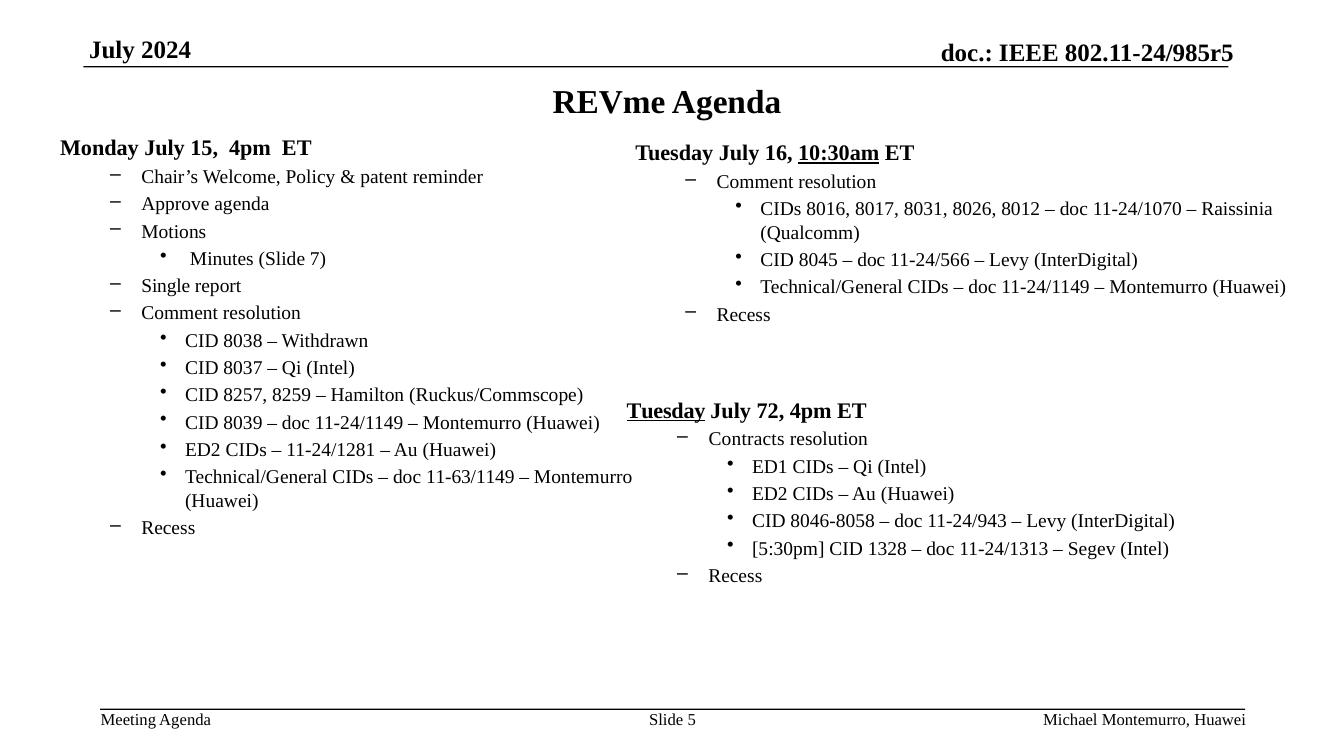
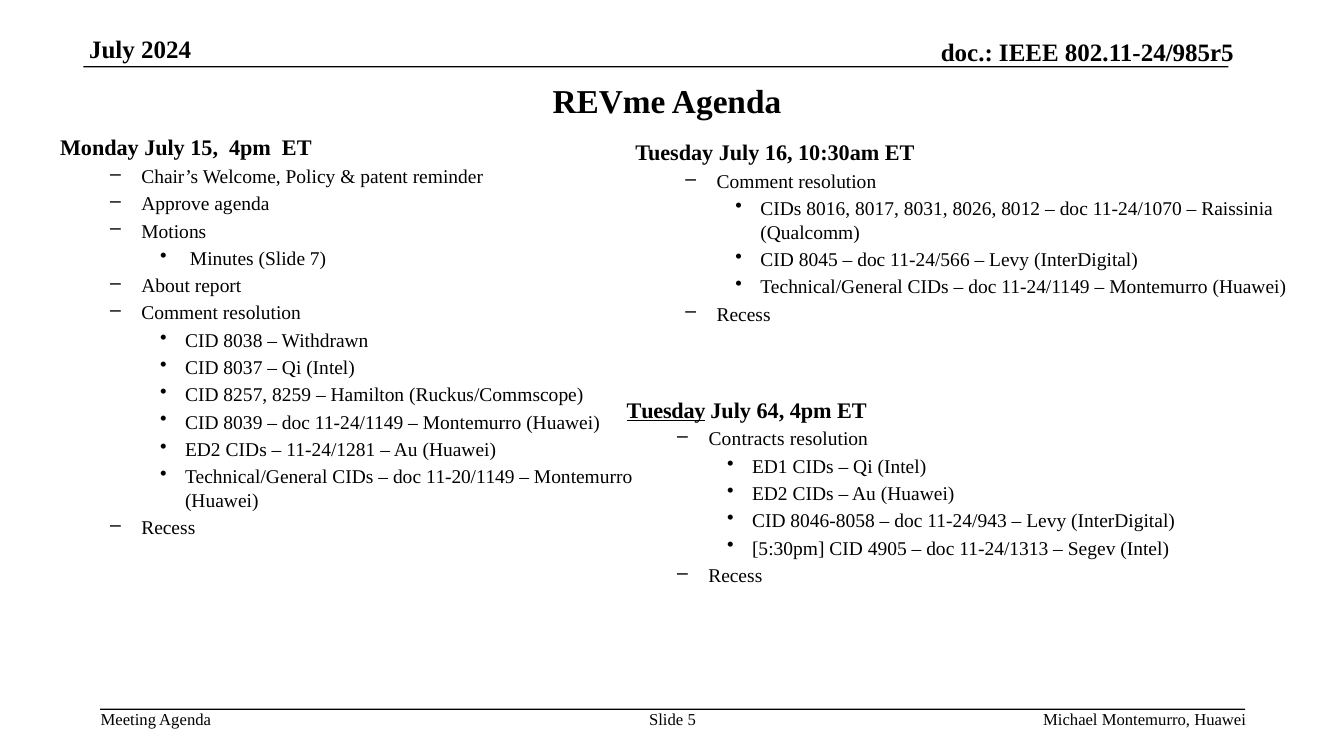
10:30am underline: present -> none
Single: Single -> About
72: 72 -> 64
11-63/1149: 11-63/1149 -> 11-20/1149
1328: 1328 -> 4905
